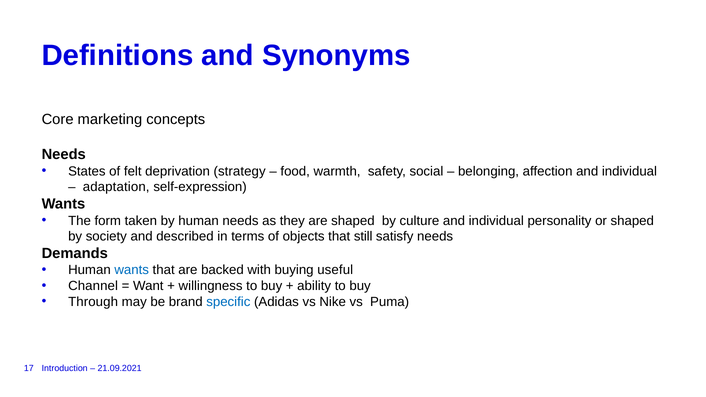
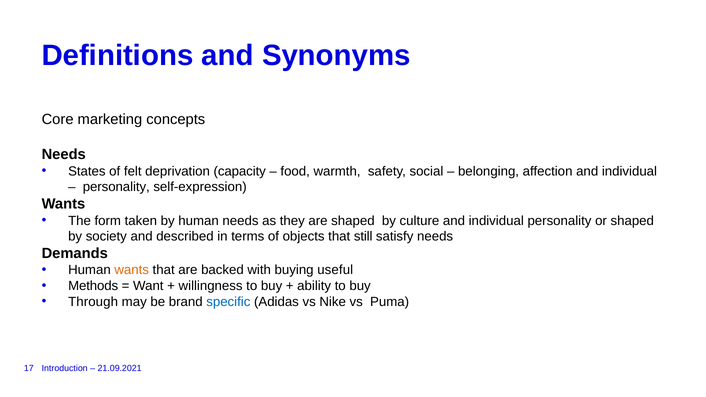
strategy: strategy -> capacity
adaptation at (116, 187): adaptation -> personality
wants at (132, 270) colour: blue -> orange
Channel: Channel -> Methods
